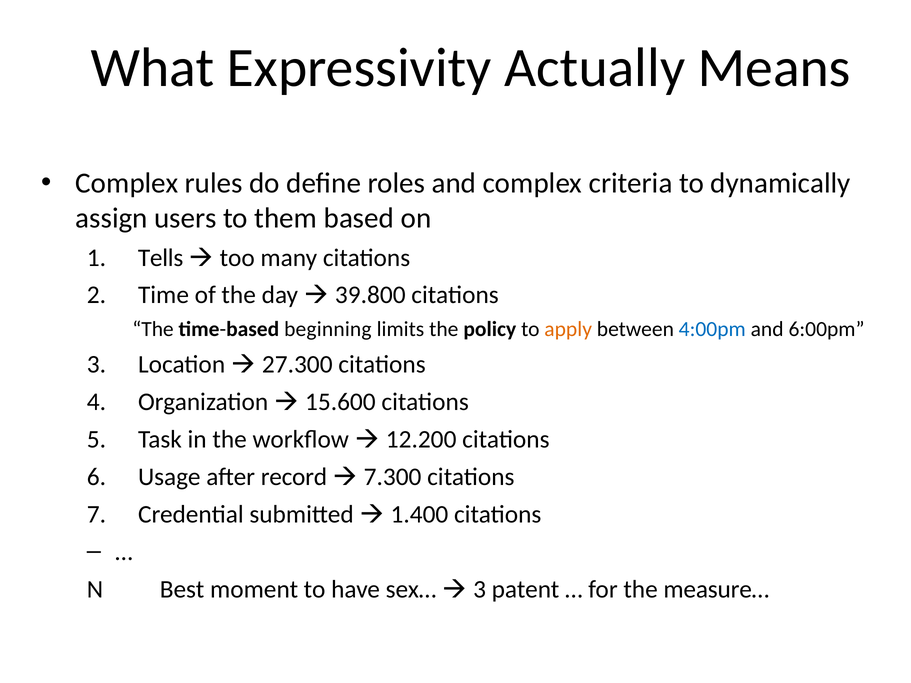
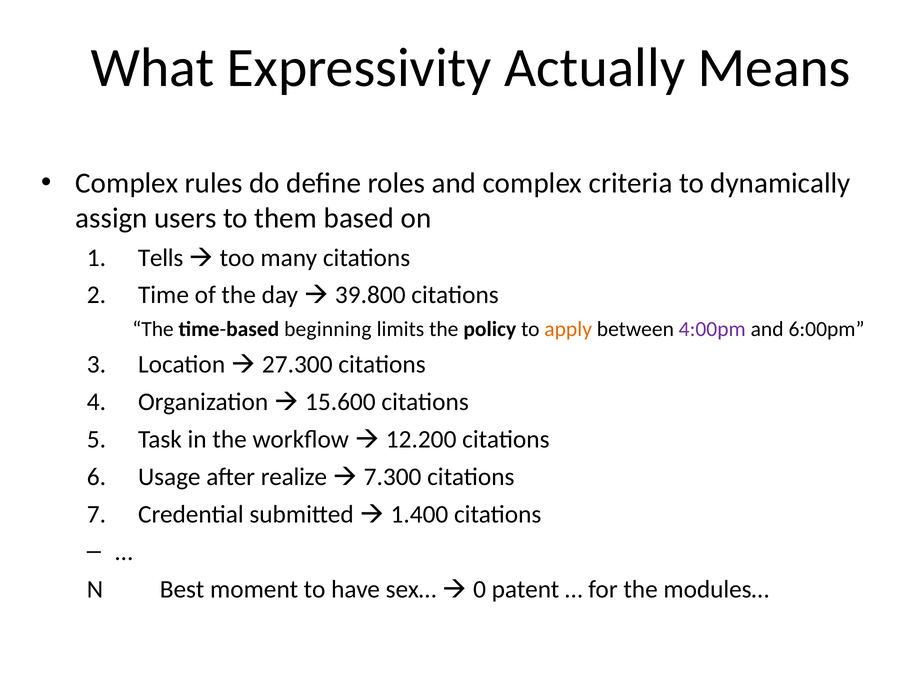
4:00pm colour: blue -> purple
record: record -> realize
3 at (480, 589): 3 -> 0
measure…: measure… -> modules…
